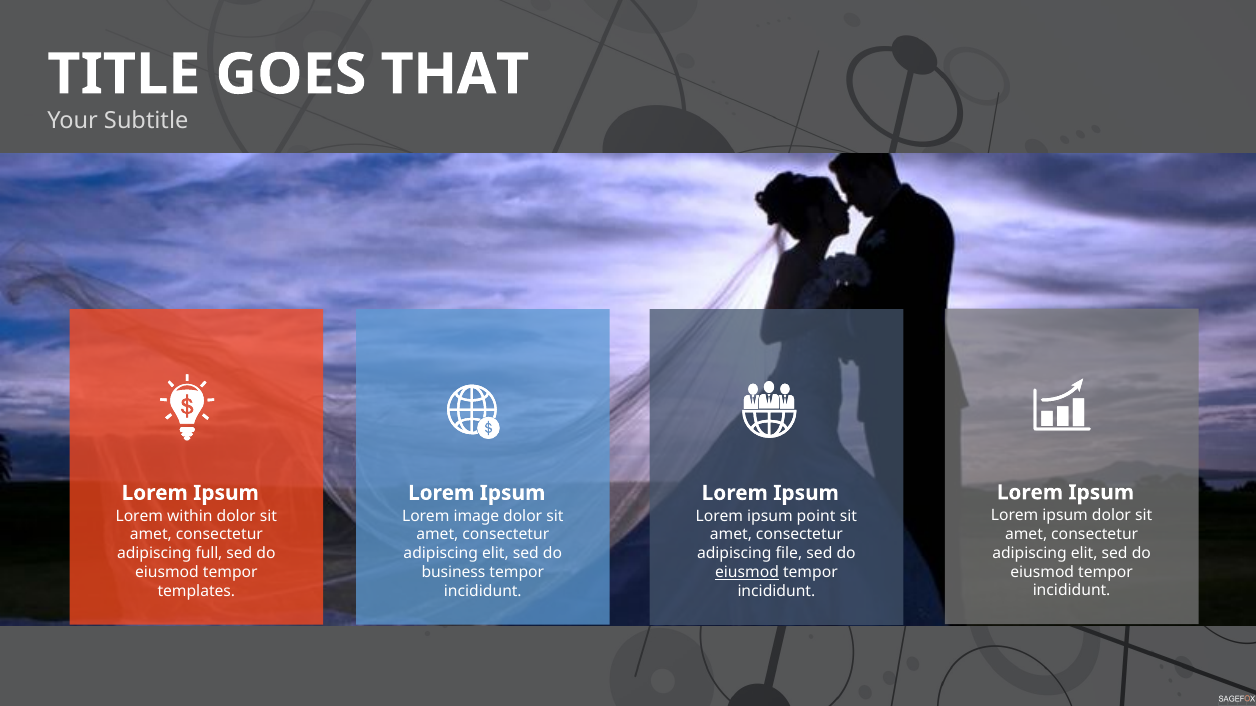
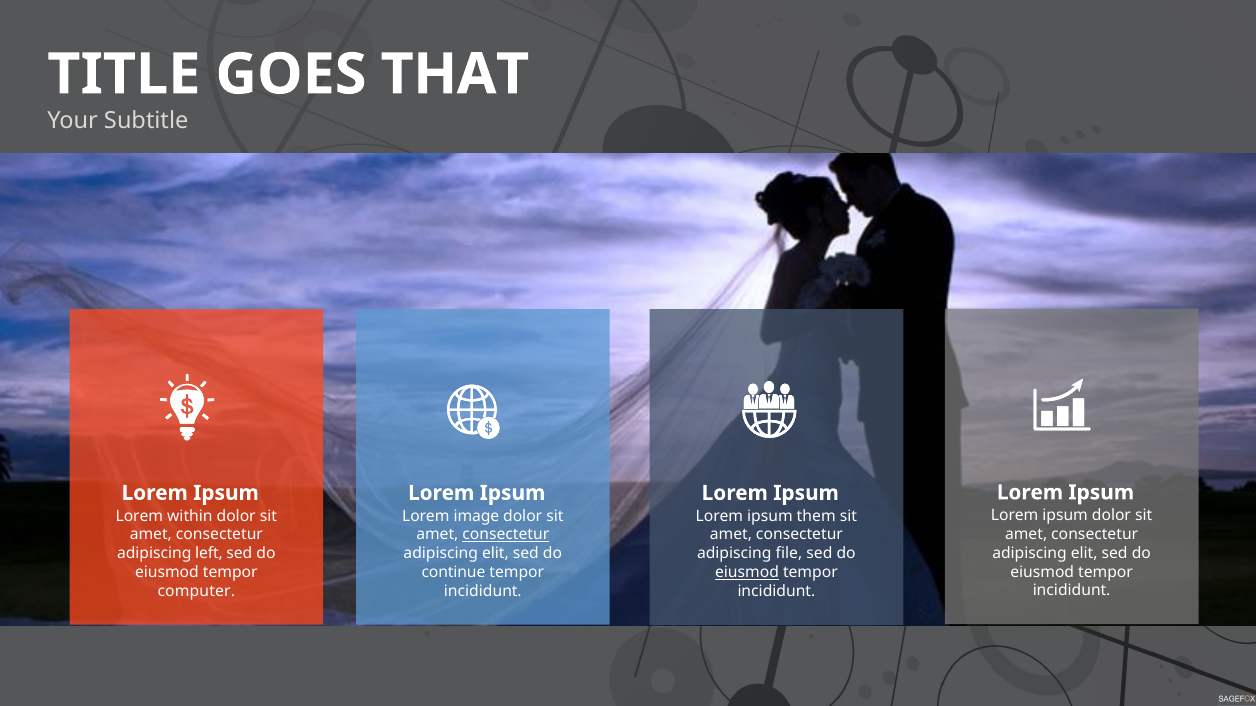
point: point -> them
consectetur at (506, 535) underline: none -> present
full: full -> left
business: business -> continue
templates: templates -> computer
